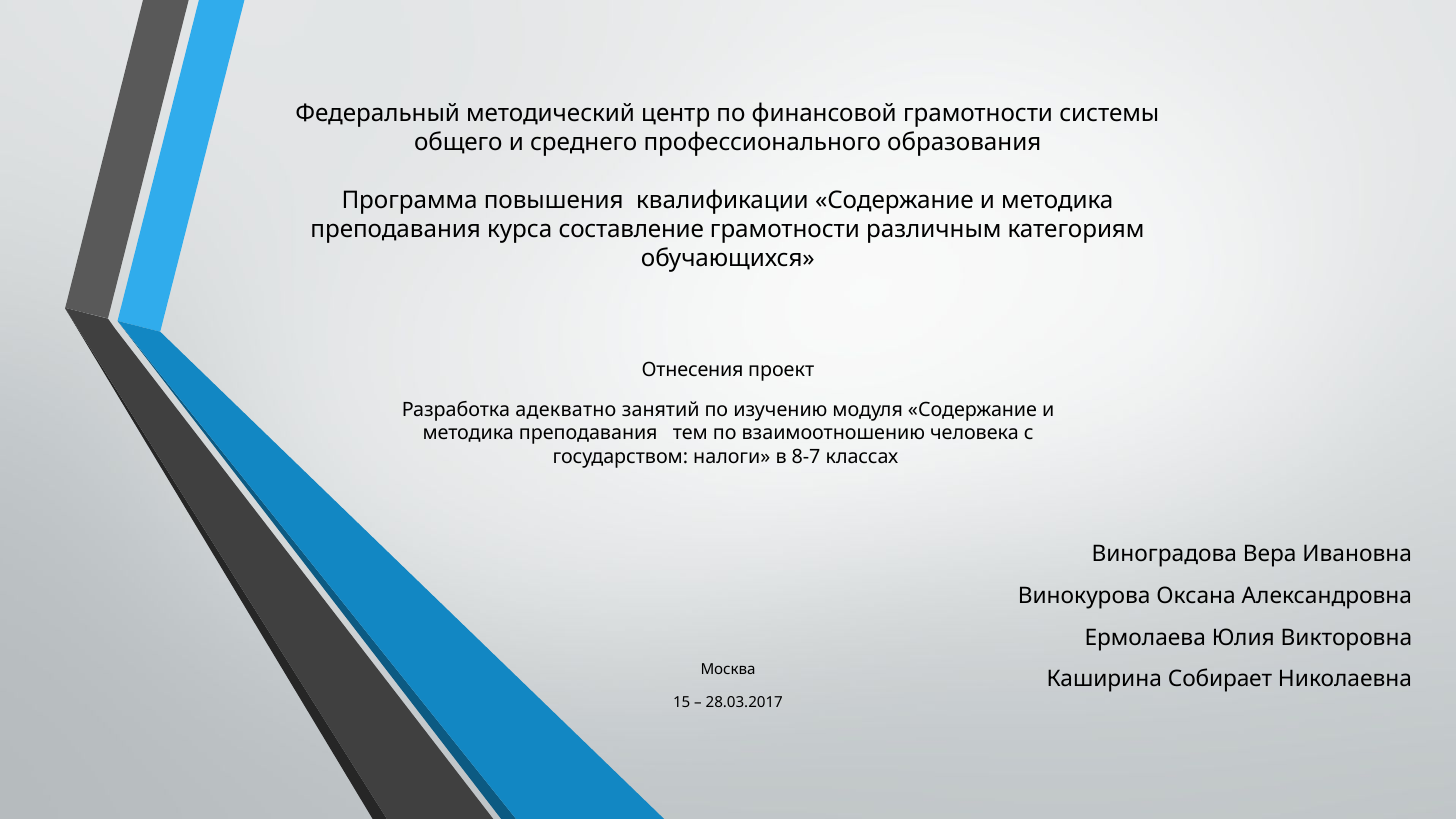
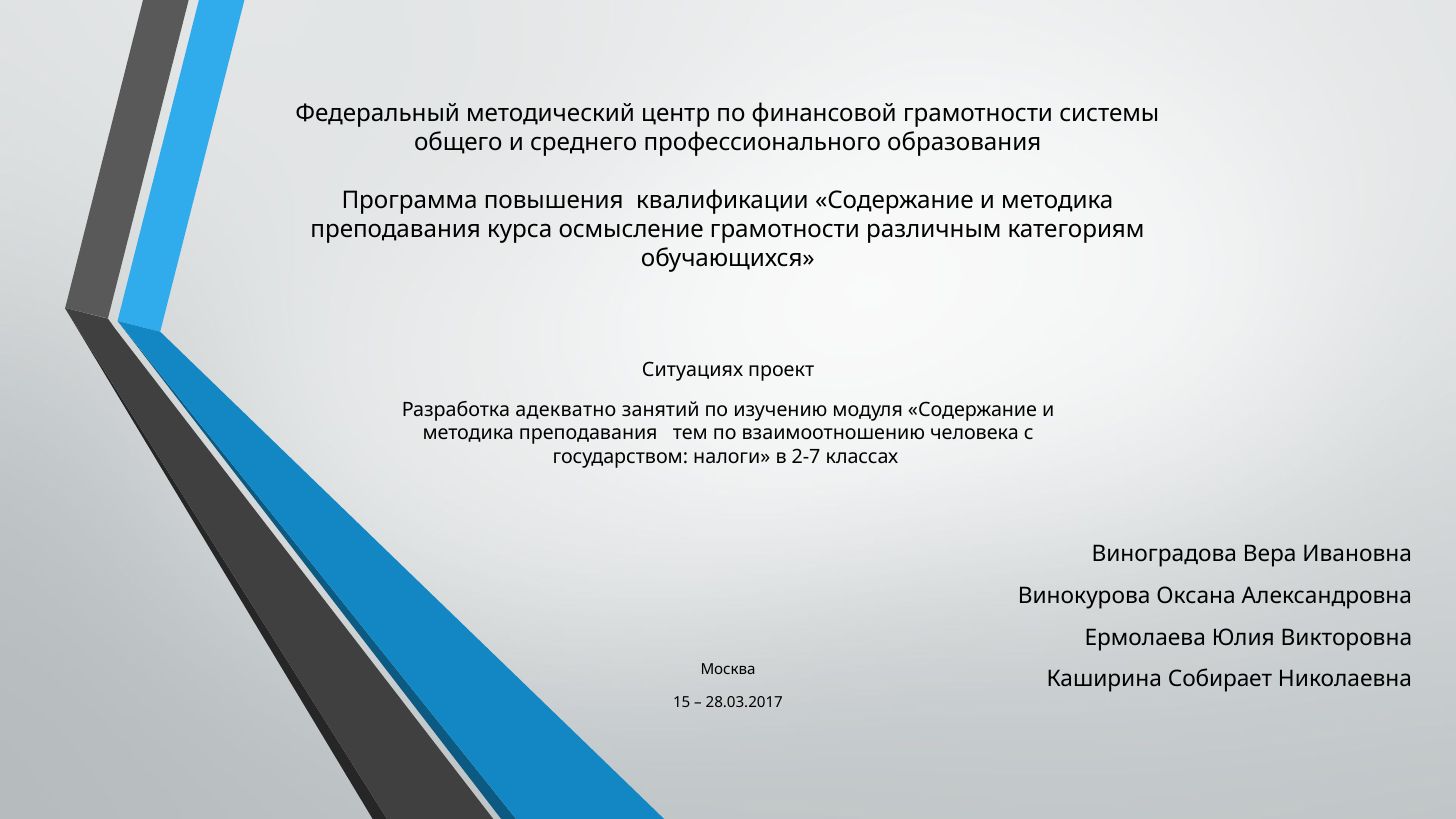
составление: составление -> осмысление
Отнесения: Отнесения -> Ситуациях
8-7: 8-7 -> 2-7
